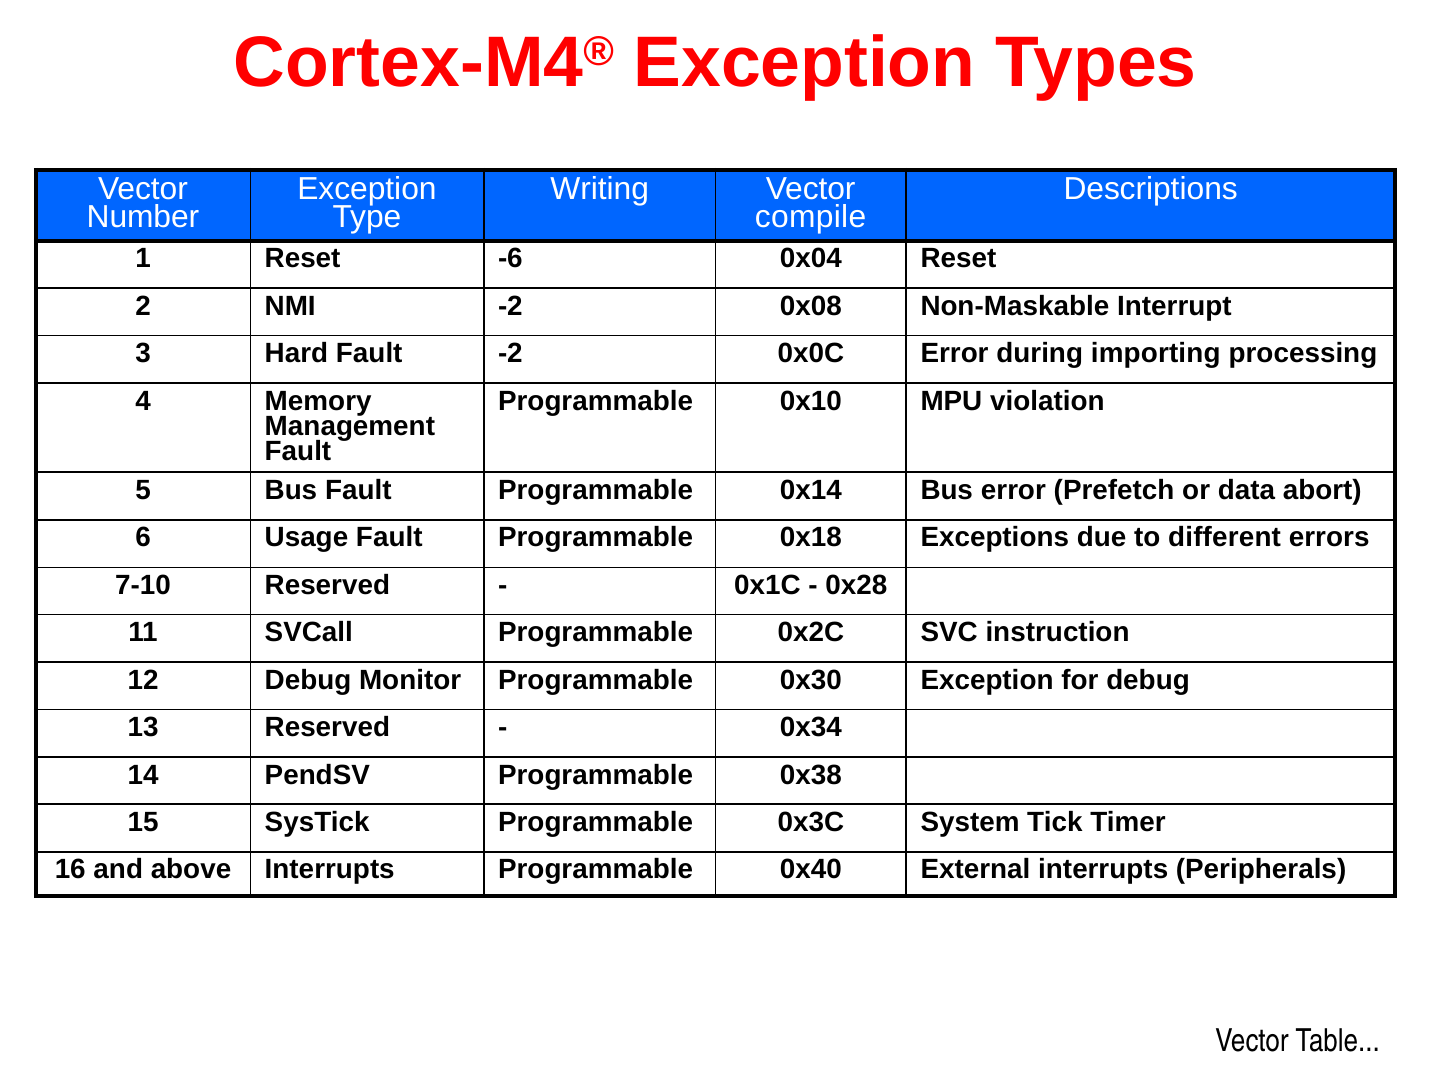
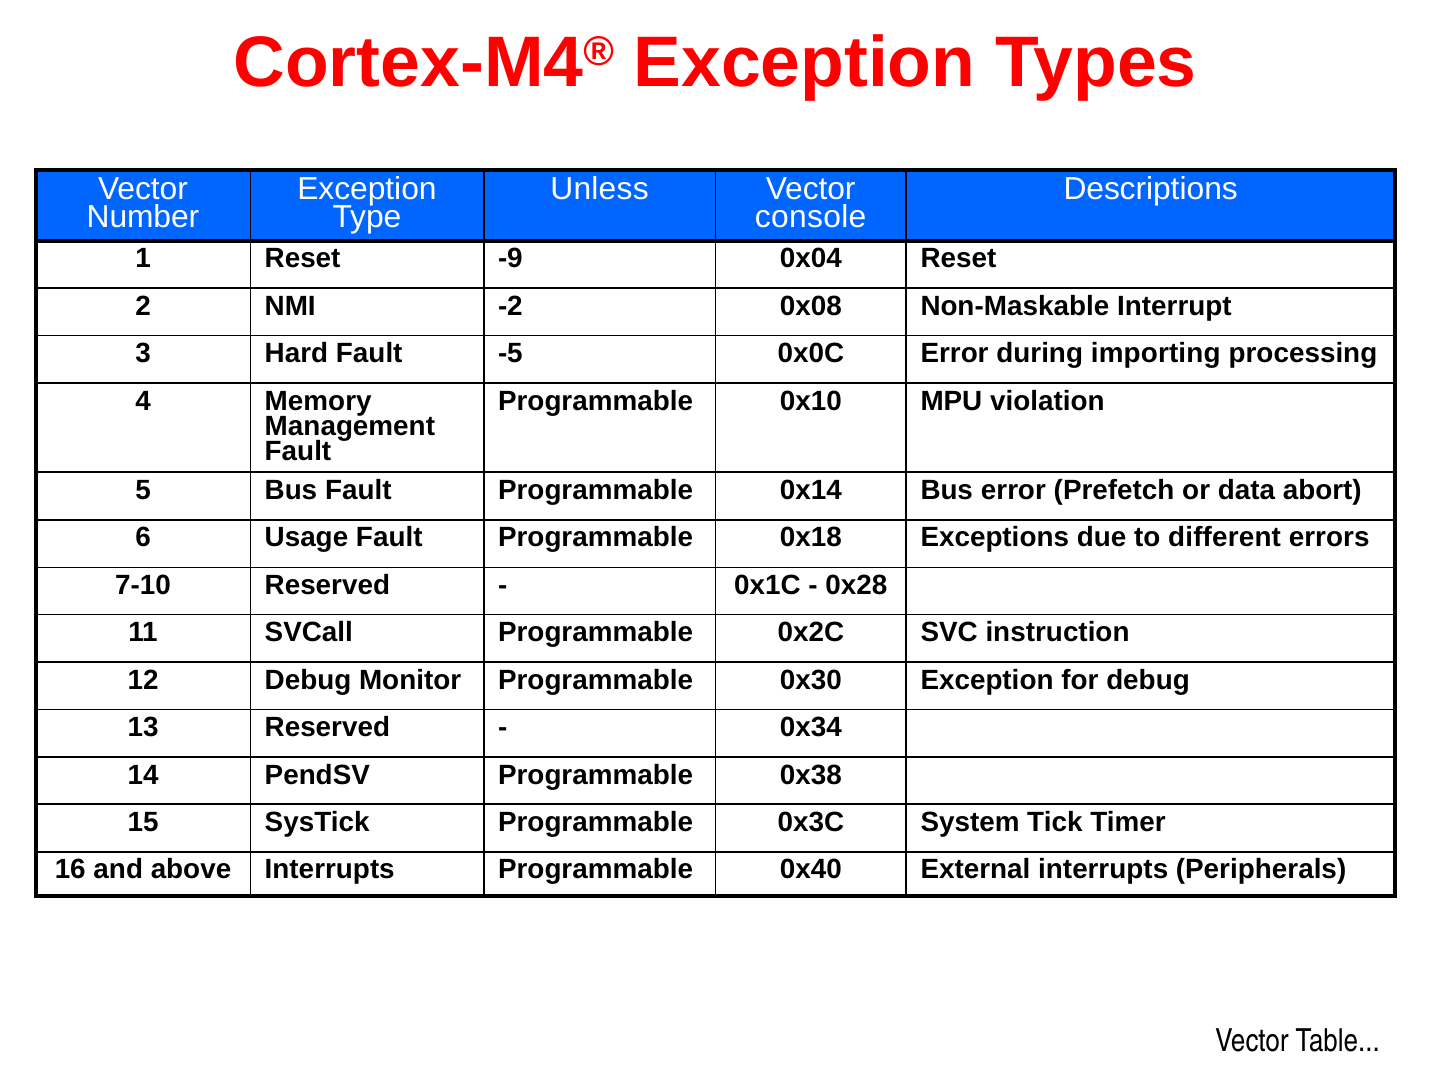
Writing: Writing -> Unless
compile: compile -> console
-6: -6 -> -9
Fault -2: -2 -> -5
